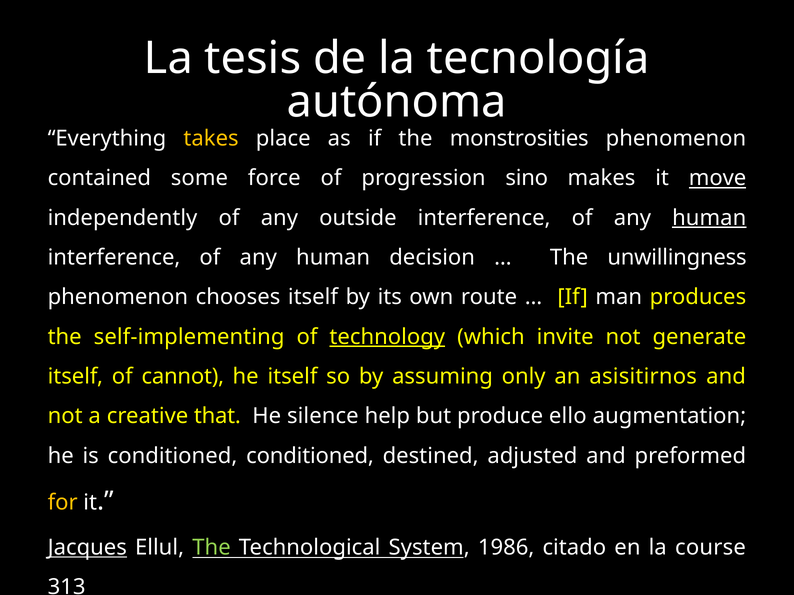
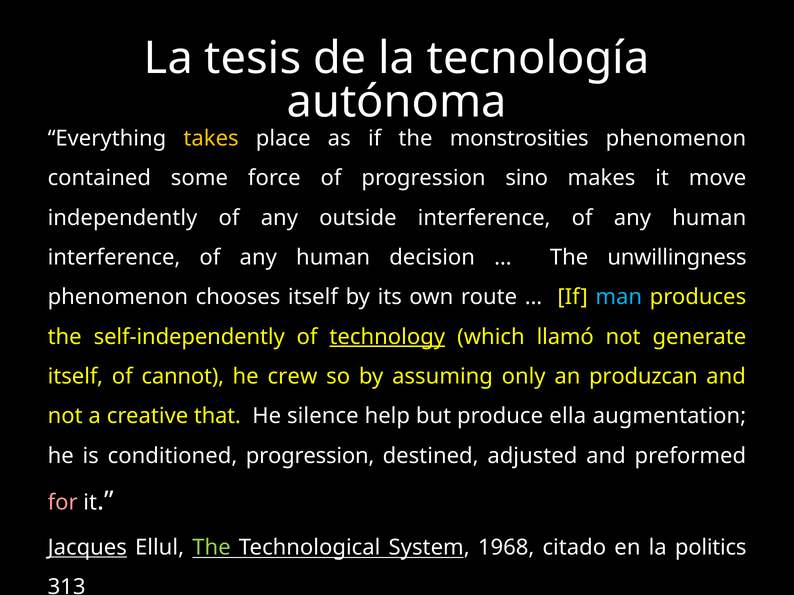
move underline: present -> none
human at (709, 218) underline: present -> none
man colour: white -> light blue
self-implementing: self-implementing -> self-independently
invite: invite -> llamó
he itself: itself -> crew
asisitirnos: asisitirnos -> produzcan
ello: ello -> ella
conditioned conditioned: conditioned -> progression
for colour: yellow -> pink
1986: 1986 -> 1968
course: course -> politics
